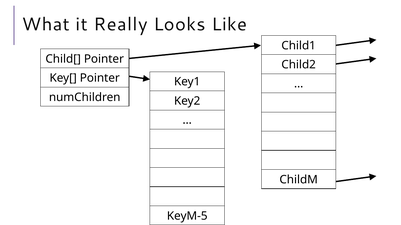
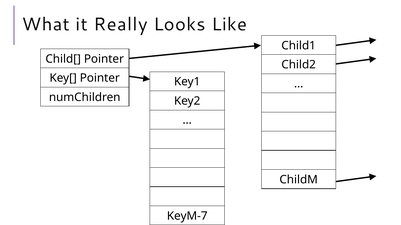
KeyM-5: KeyM-5 -> KeyM-7
